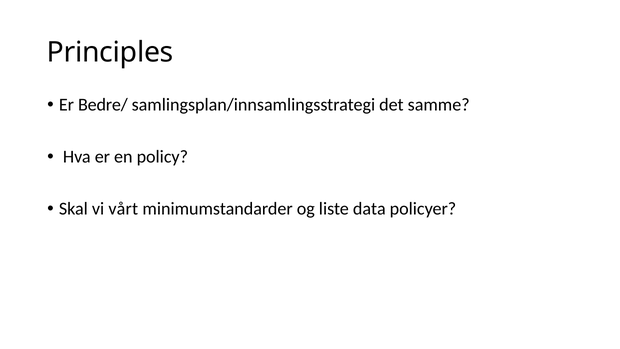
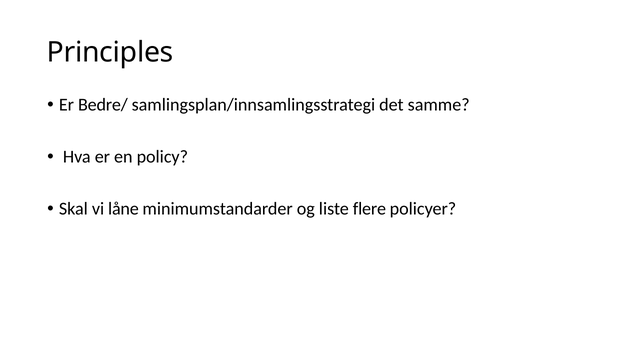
vårt: vårt -> låne
data: data -> flere
